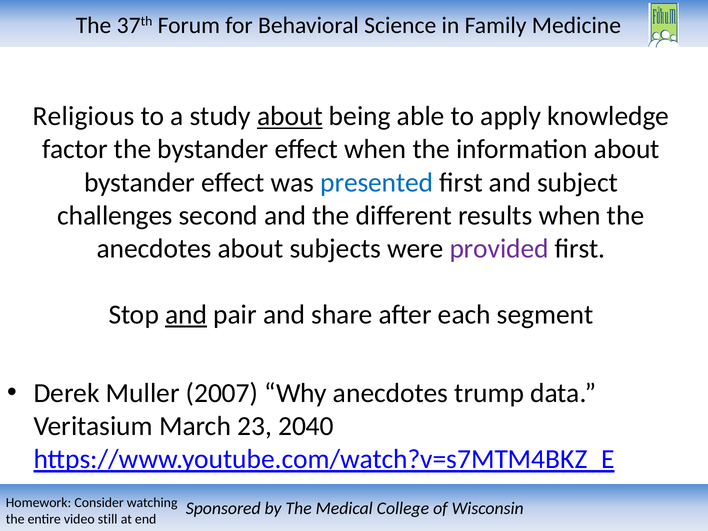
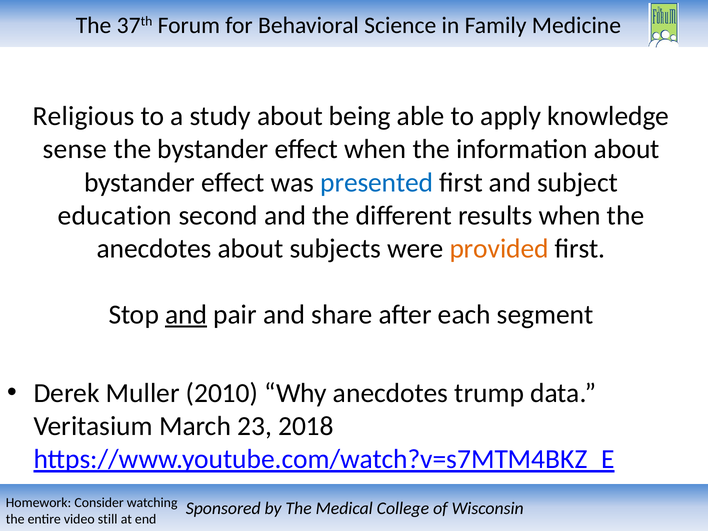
about at (290, 116) underline: present -> none
factor: factor -> sense
challenges: challenges -> education
provided colour: purple -> orange
2007: 2007 -> 2010
2040: 2040 -> 2018
